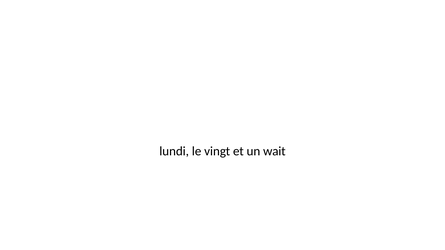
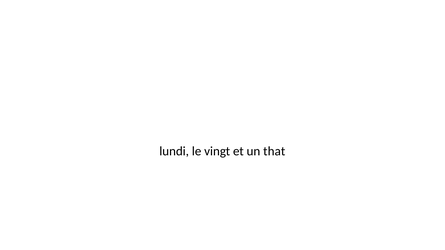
wait: wait -> that
